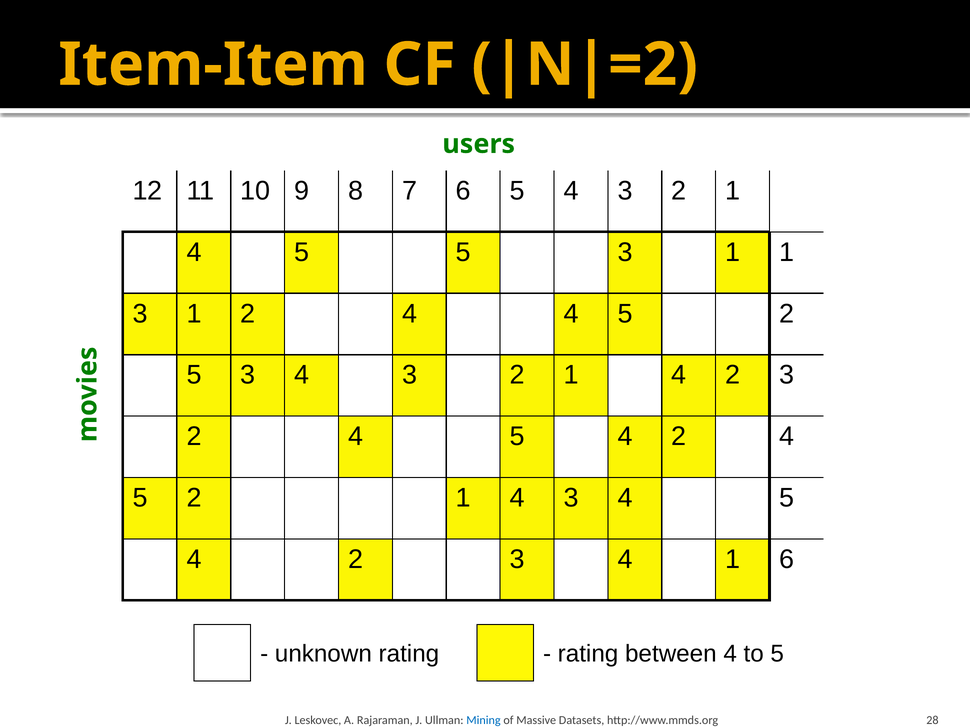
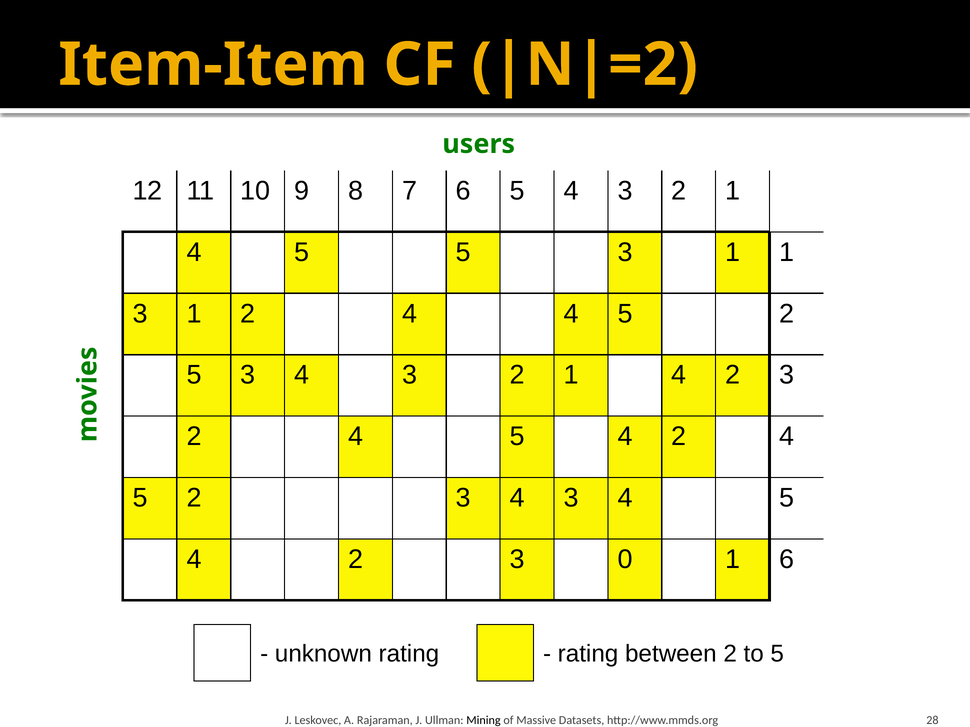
5 2 1: 1 -> 3
2 3 4: 4 -> 0
between 4: 4 -> 2
Mining colour: blue -> black
